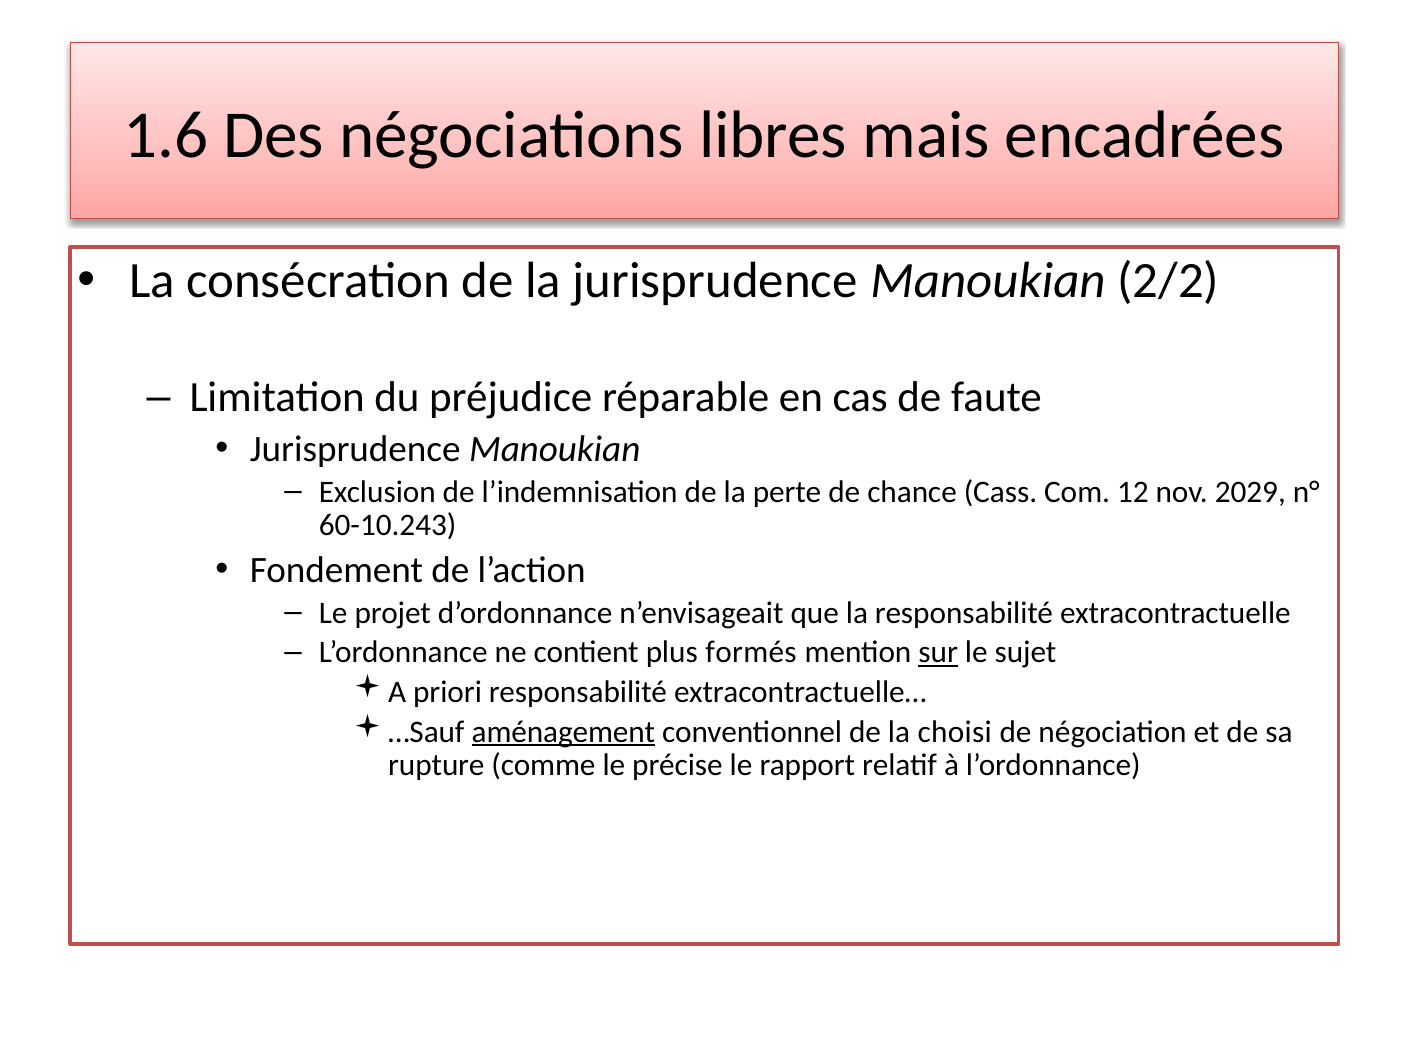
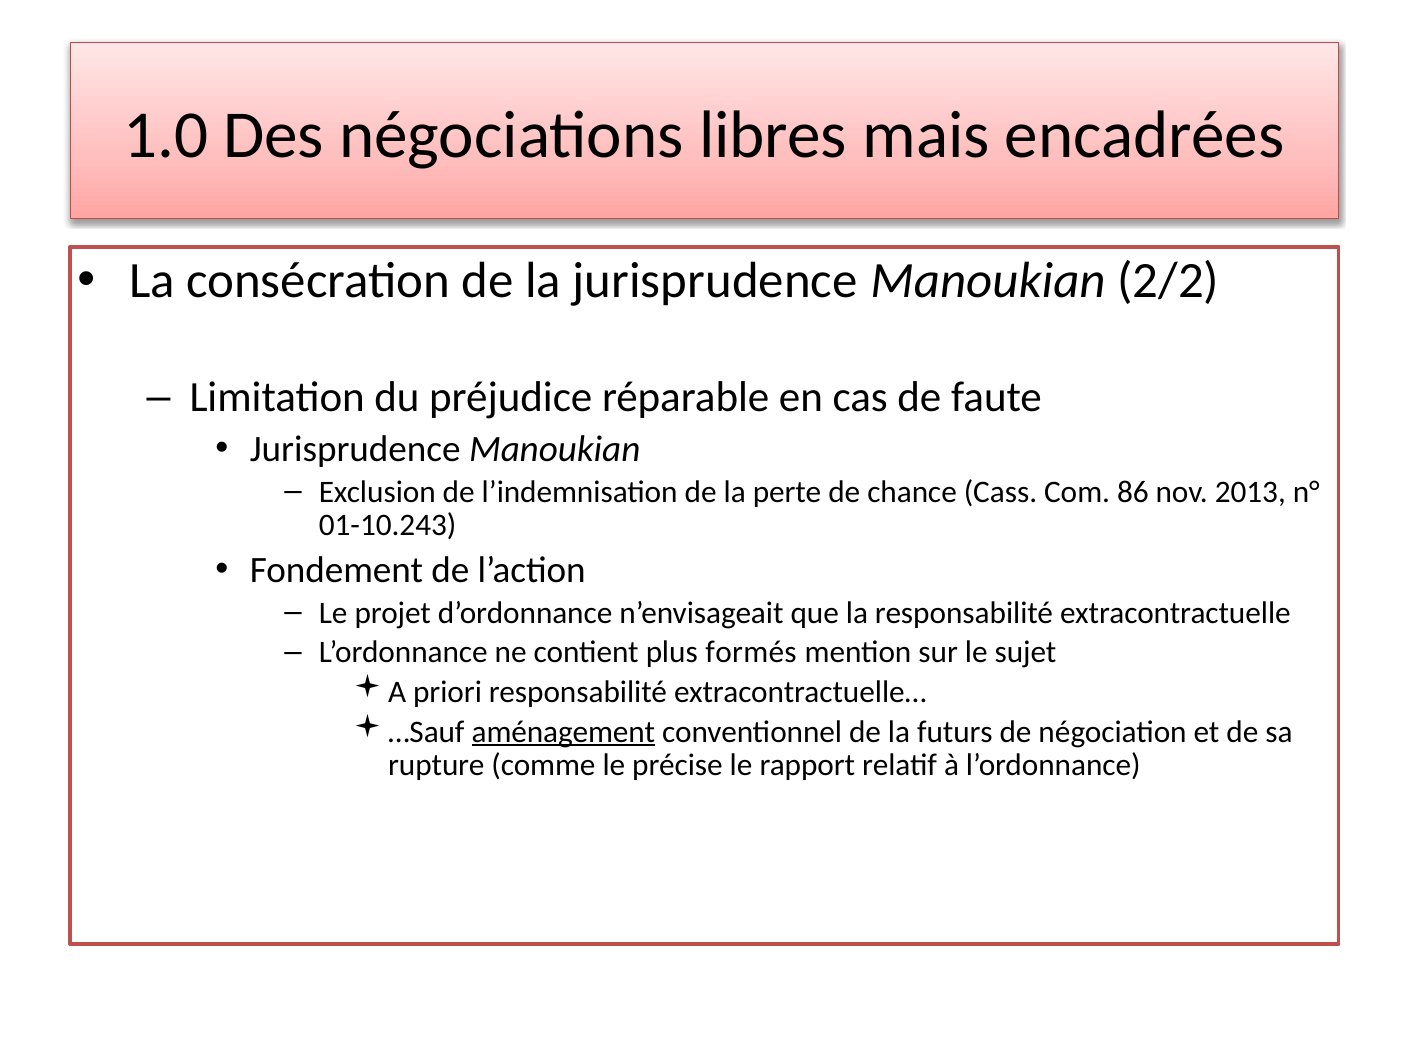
1.6: 1.6 -> 1.0
12: 12 -> 86
2029: 2029 -> 2013
60-10.243: 60-10.243 -> 01-10.243
sur underline: present -> none
choisi: choisi -> futurs
